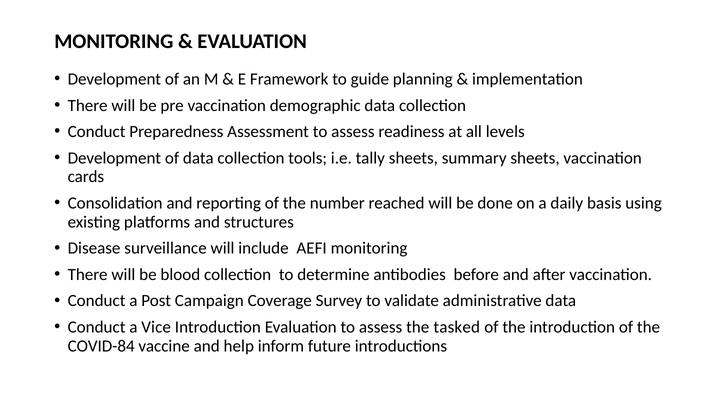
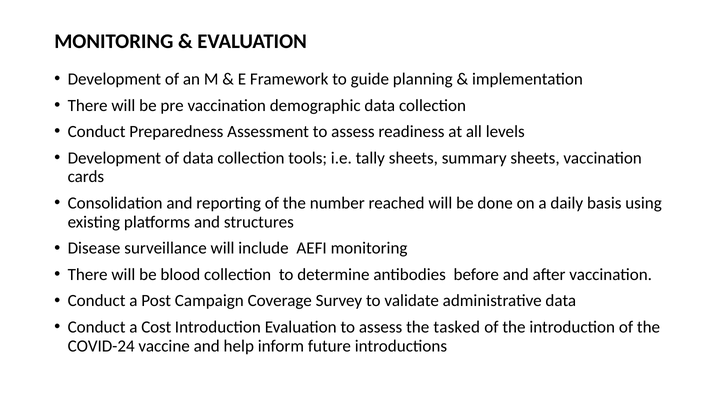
Vice: Vice -> Cost
COVID-84: COVID-84 -> COVID-24
